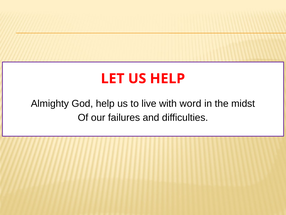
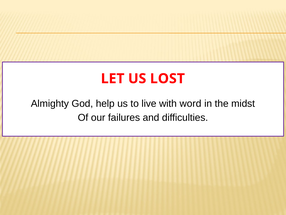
US HELP: HELP -> LOST
